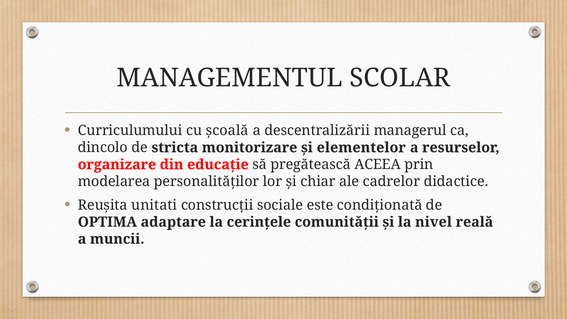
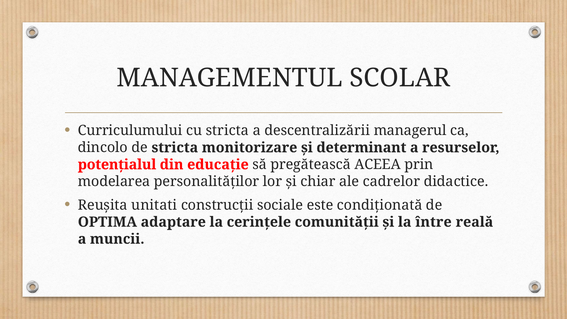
cu şcoală: şcoală -> stricta
elementelor: elementelor -> determinant
organizare: organizare -> potenţialul
nivel: nivel -> între
